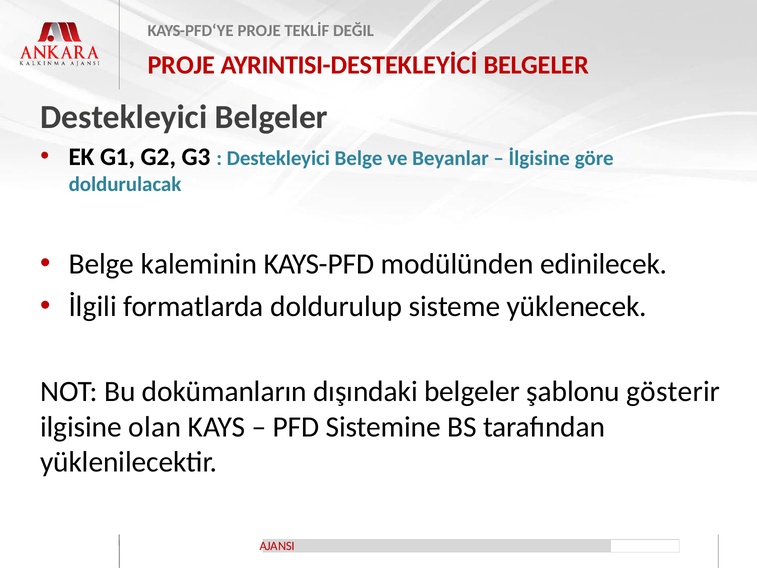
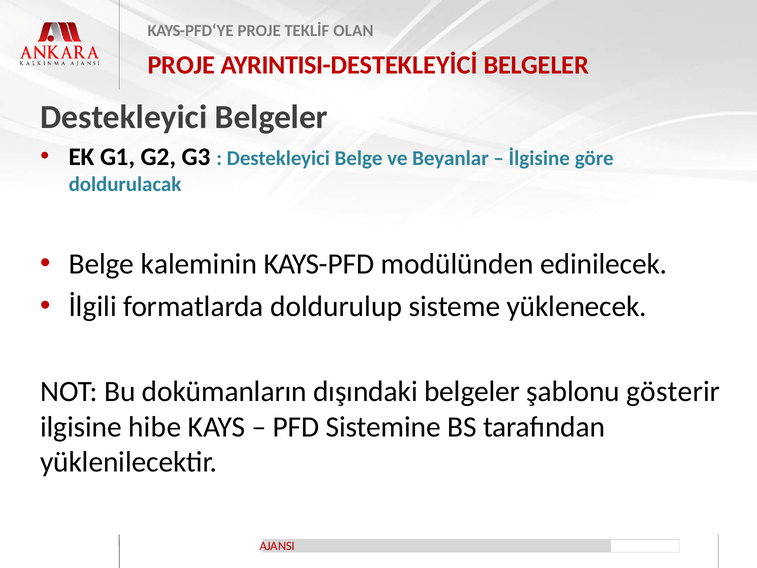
DEĞIL: DEĞIL -> OLAN
olan: olan -> hibe
